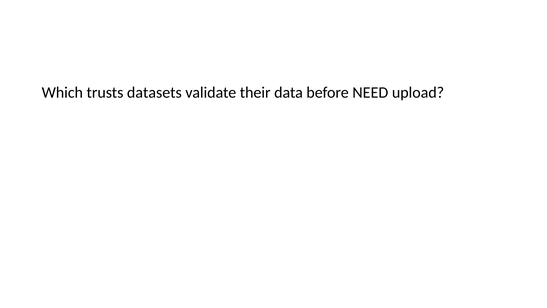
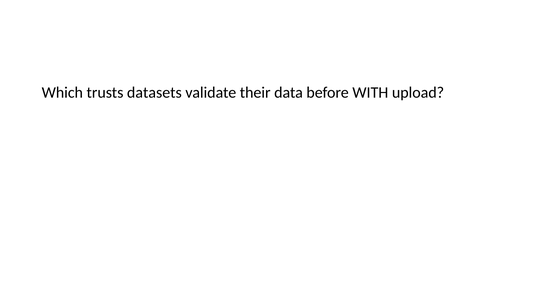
NEED: NEED -> WITH
